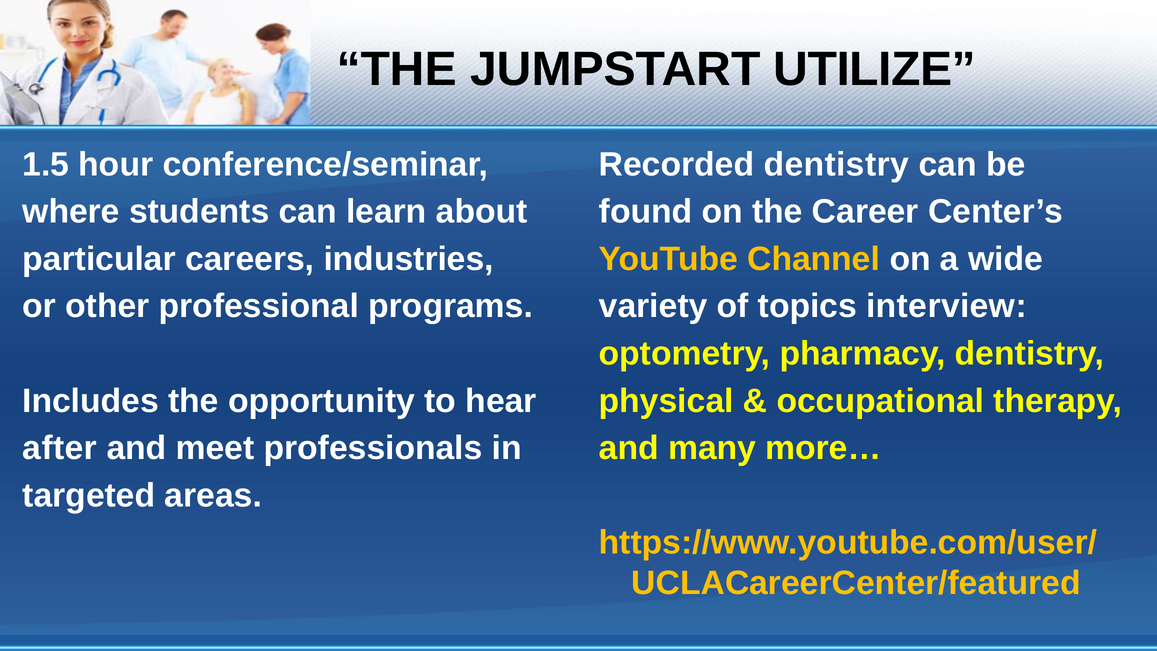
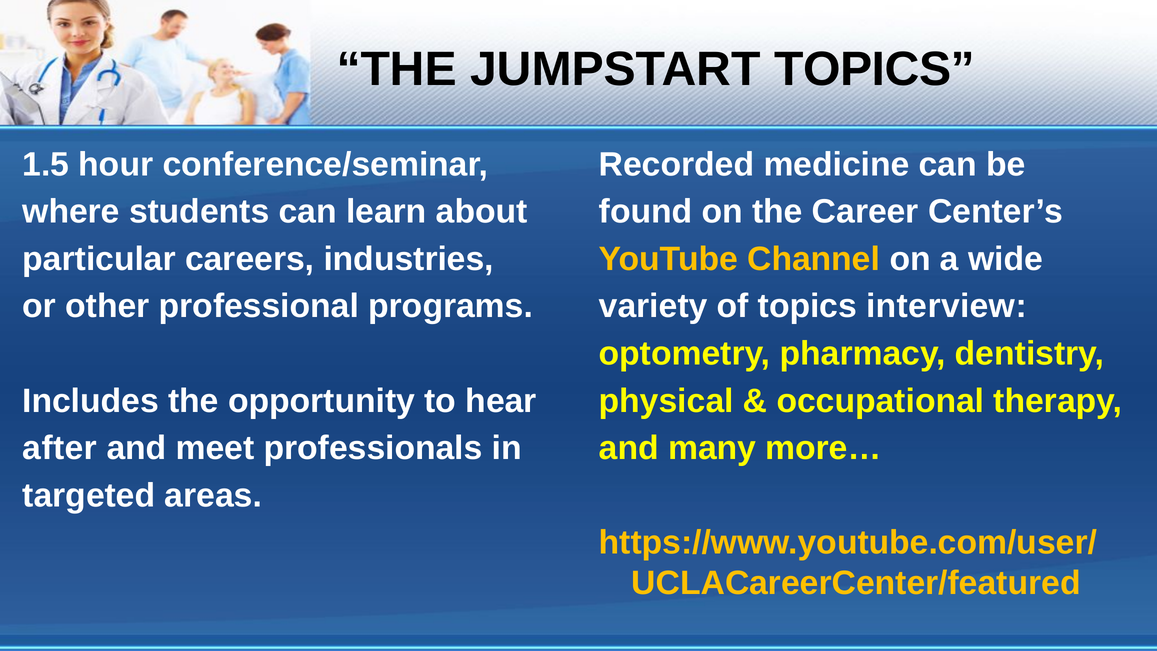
JUMPSTART UTILIZE: UTILIZE -> TOPICS
Recorded dentistry: dentistry -> medicine
